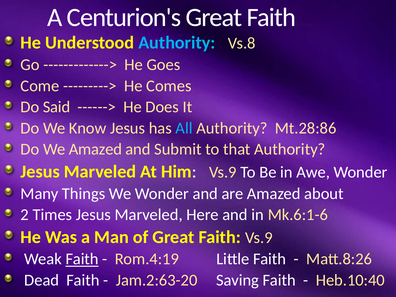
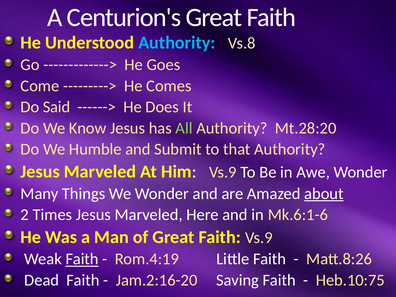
All colour: light blue -> light green
Mt.28:86: Mt.28:86 -> Mt.28:20
We Amazed: Amazed -> Humble
about underline: none -> present
Jam.2:63-20: Jam.2:63-20 -> Jam.2:16-20
Heb.10:40: Heb.10:40 -> Heb.10:75
